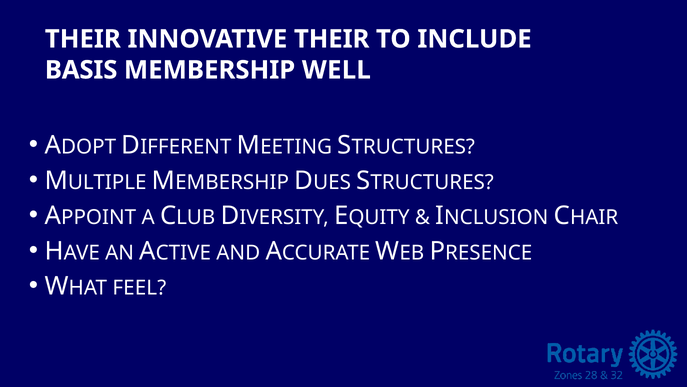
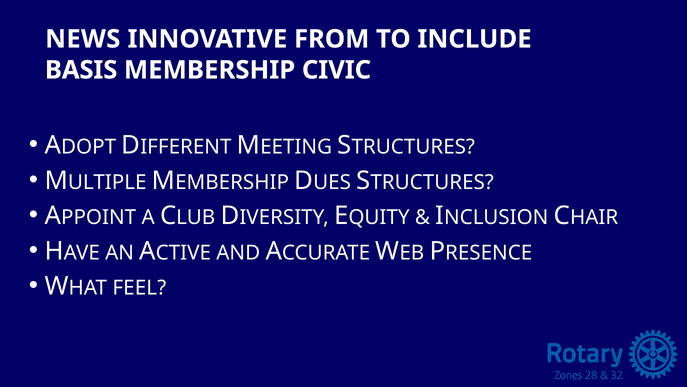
THEIR at (83, 39): THEIR -> NEWS
INNOVATIVE THEIR: THEIR -> FROM
WELL: WELL -> CIVIC
